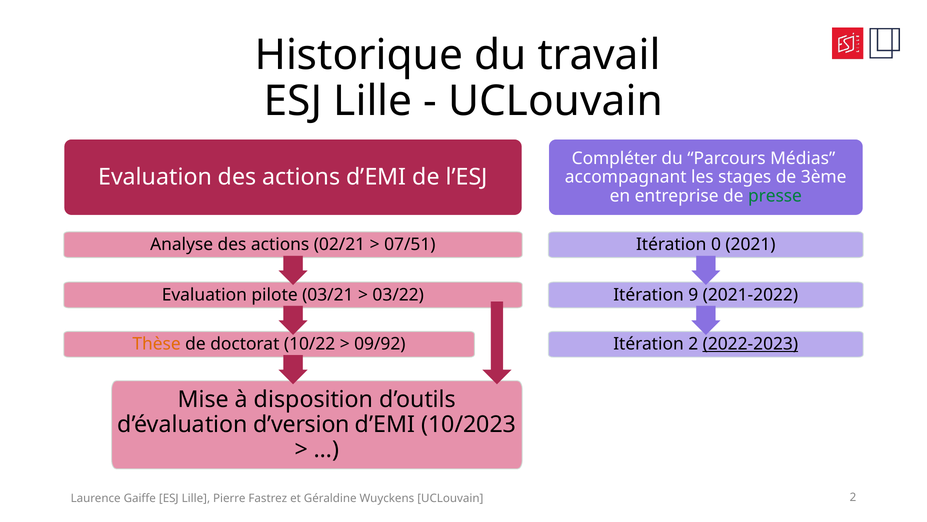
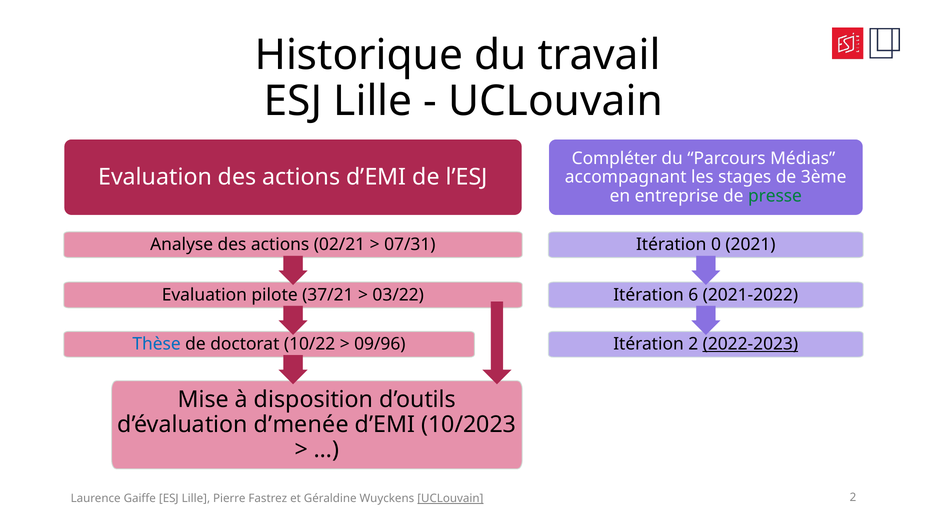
07/51: 07/51 -> 07/31
03/21: 03/21 -> 37/21
9: 9 -> 6
Thèse colour: orange -> blue
09/92: 09/92 -> 09/96
d’version: d’version -> d’menée
UCLouvain at (450, 498) underline: none -> present
